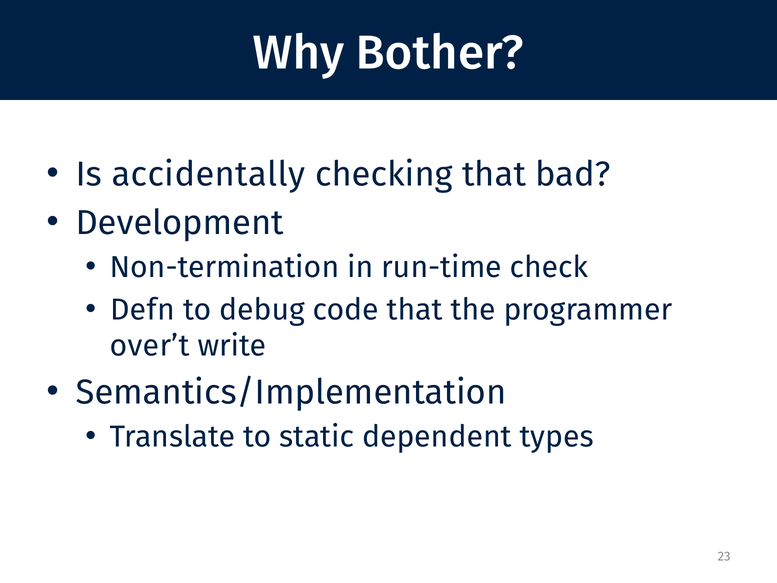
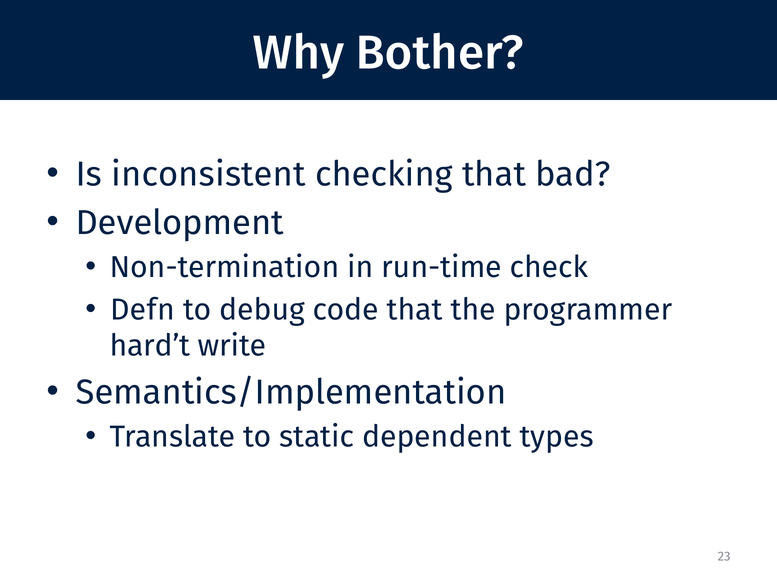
accidentally: accidentally -> inconsistent
over’t: over’t -> hard’t
